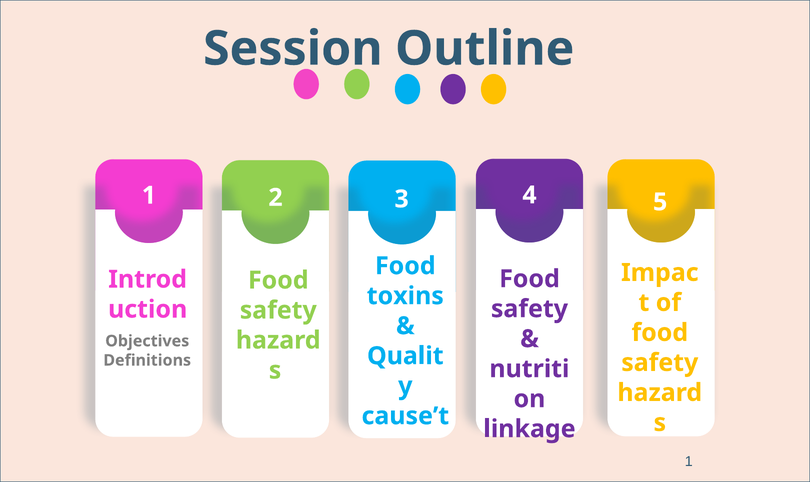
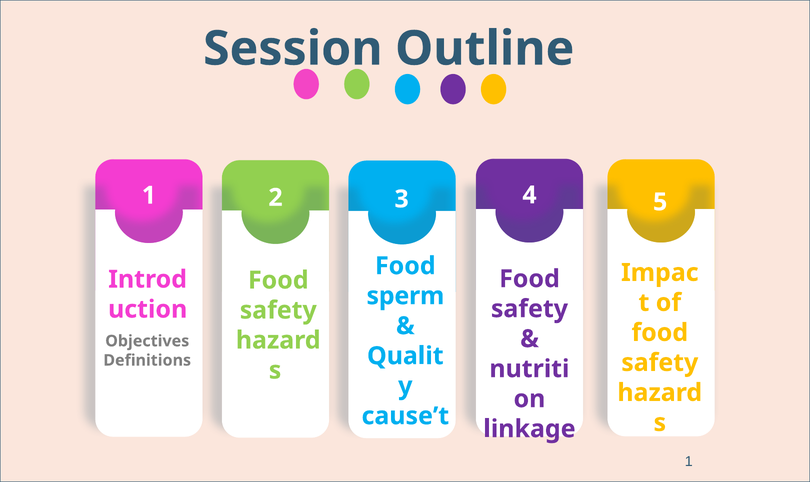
toxins: toxins -> sperm
